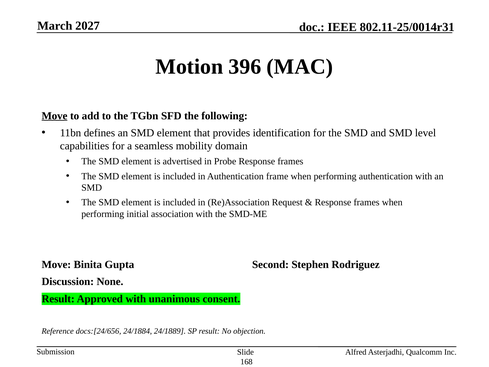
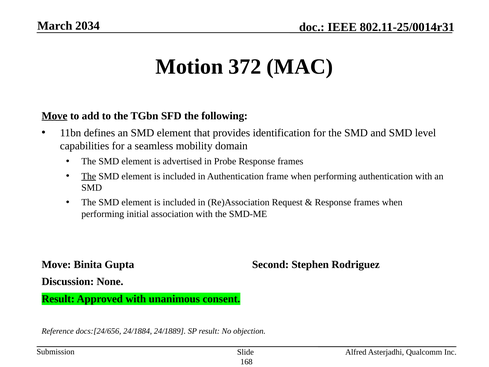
2027: 2027 -> 2034
396: 396 -> 372
The at (89, 176) underline: none -> present
